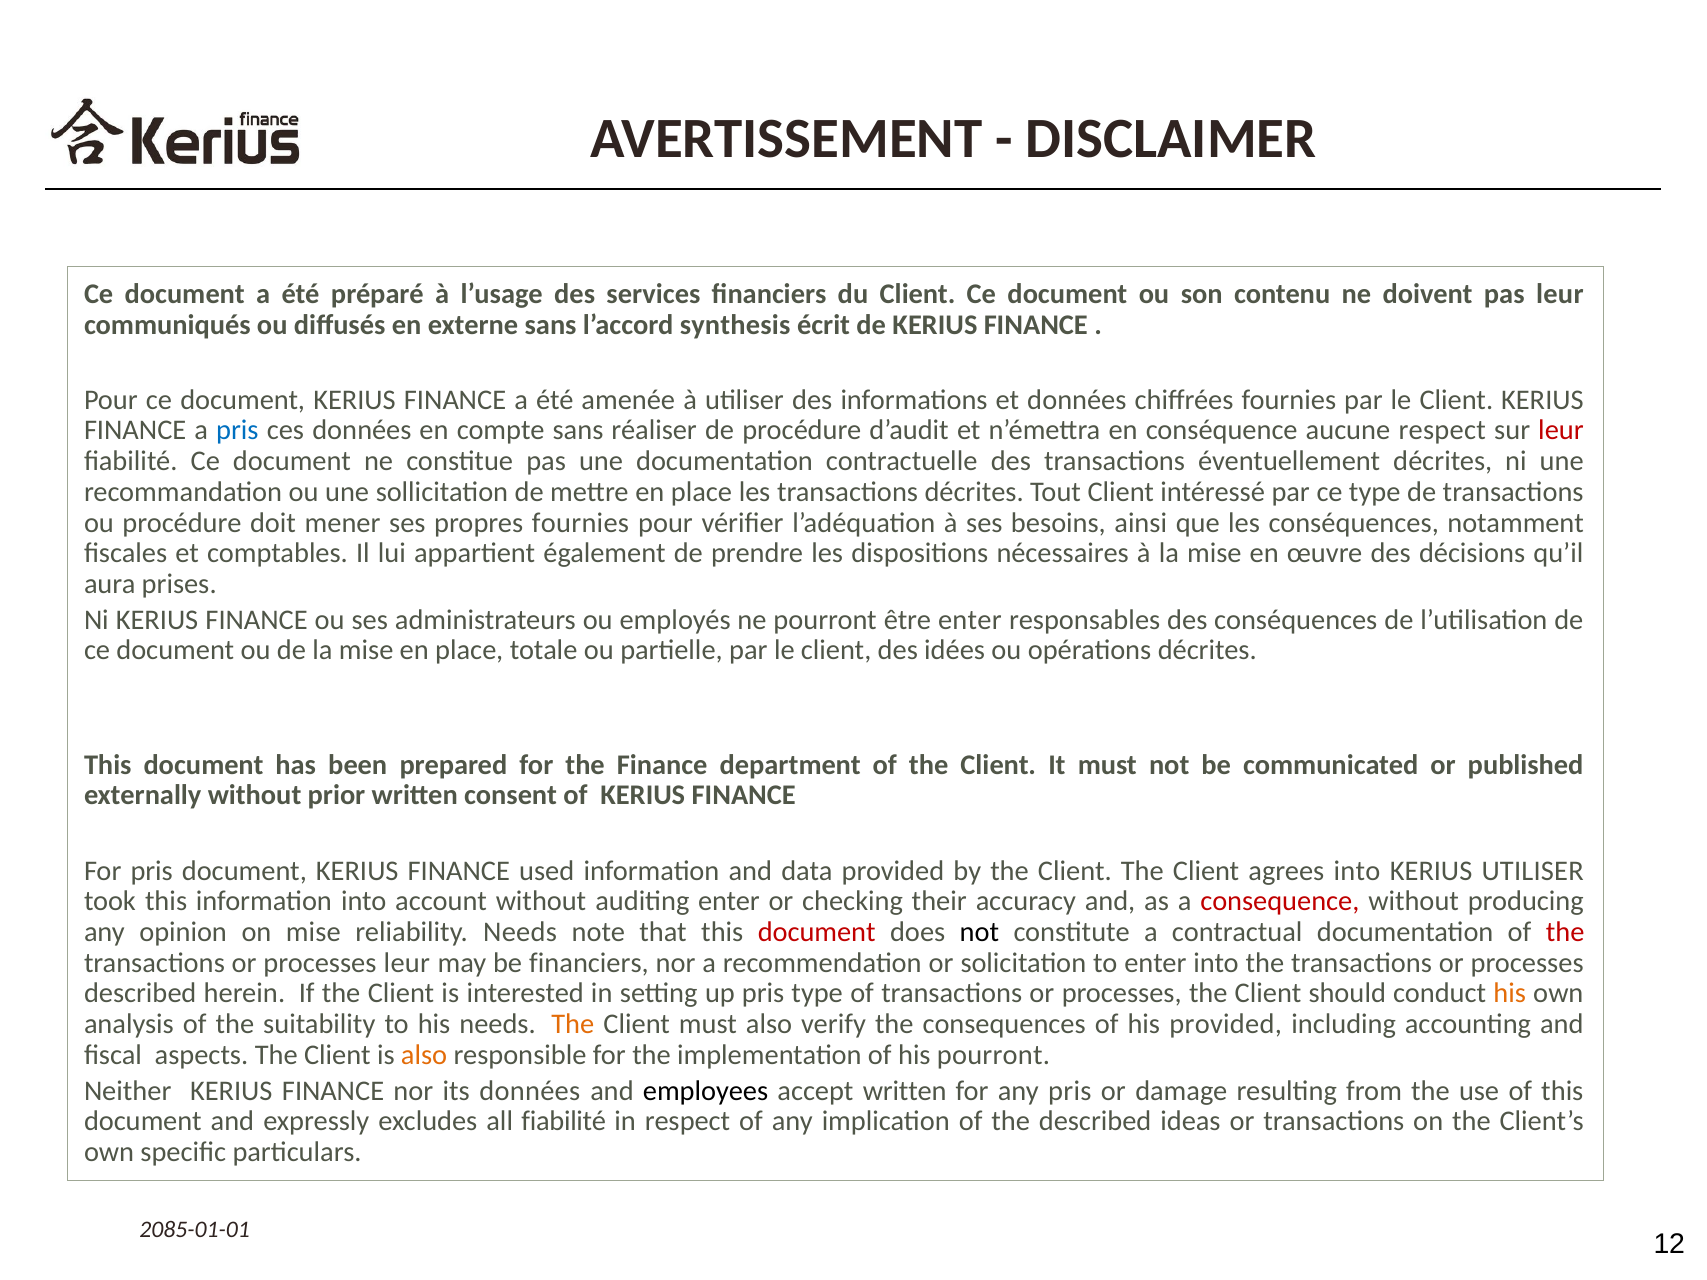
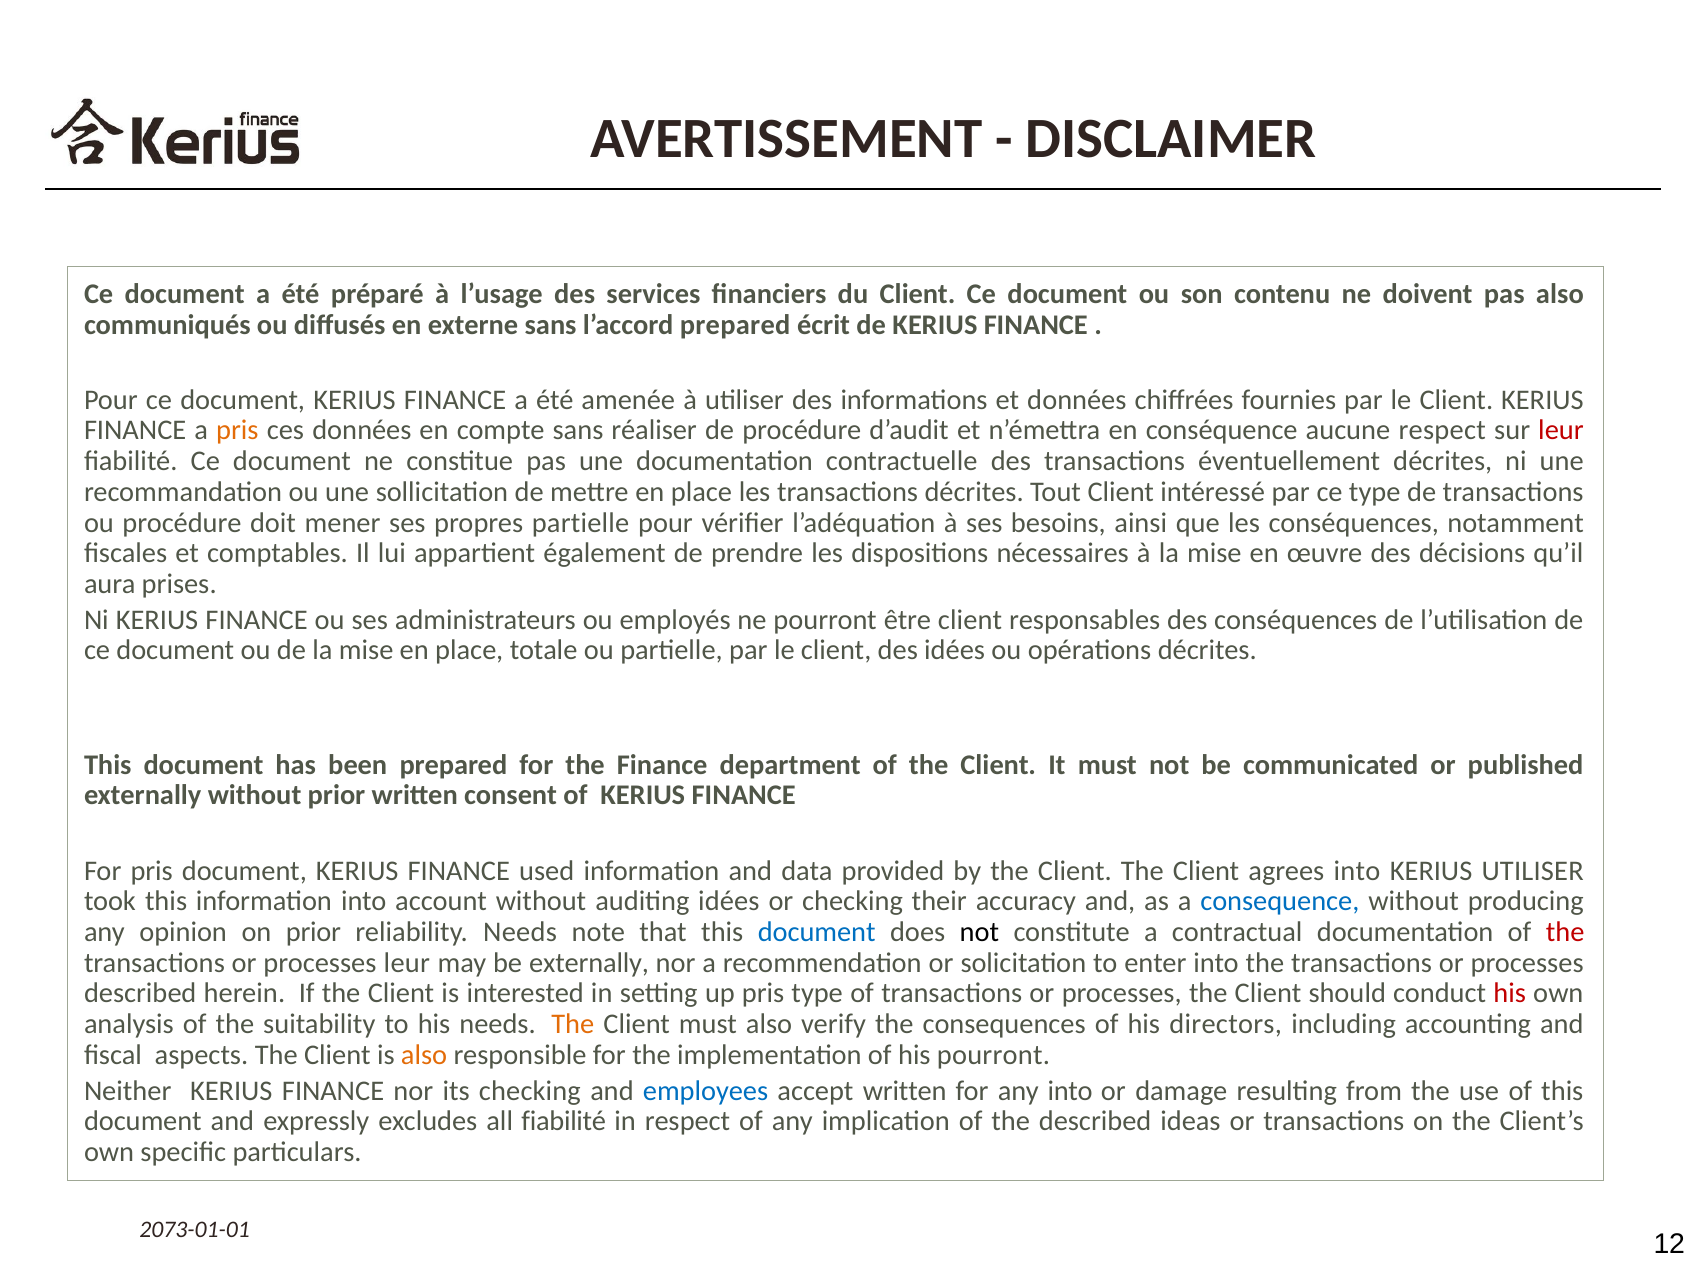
pas leur: leur -> also
l’accord synthesis: synthesis -> prepared
pris at (237, 431) colour: blue -> orange
propres fournies: fournies -> partielle
être enter: enter -> client
auditing enter: enter -> idées
consequence colour: red -> blue
on mise: mise -> prior
document at (817, 932) colour: red -> blue
be financiers: financiers -> externally
his at (1510, 994) colour: orange -> red
his provided: provided -> directors
its données: données -> checking
employees colour: black -> blue
any pris: pris -> into
2085-01-01: 2085-01-01 -> 2073-01-01
